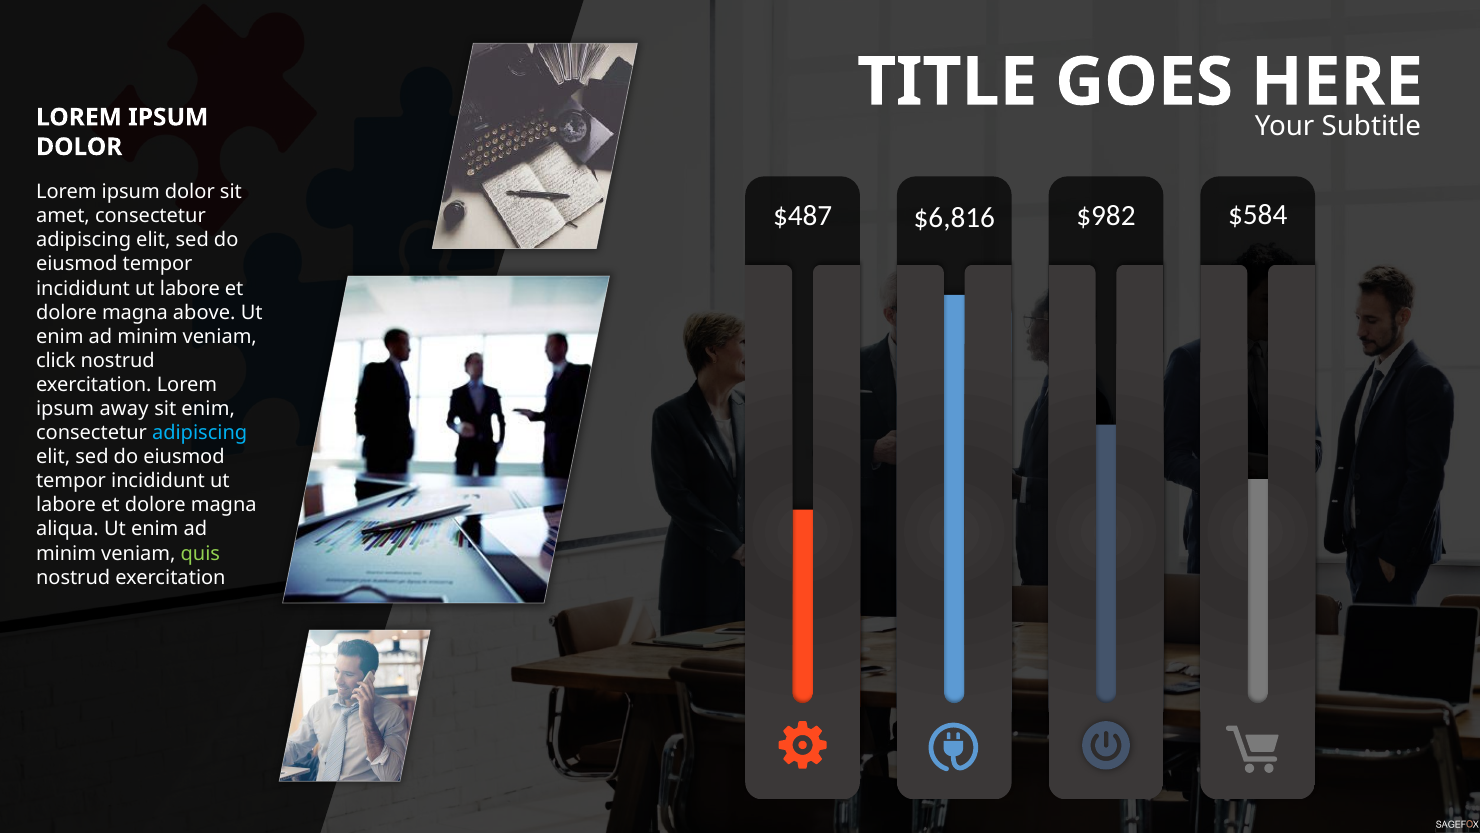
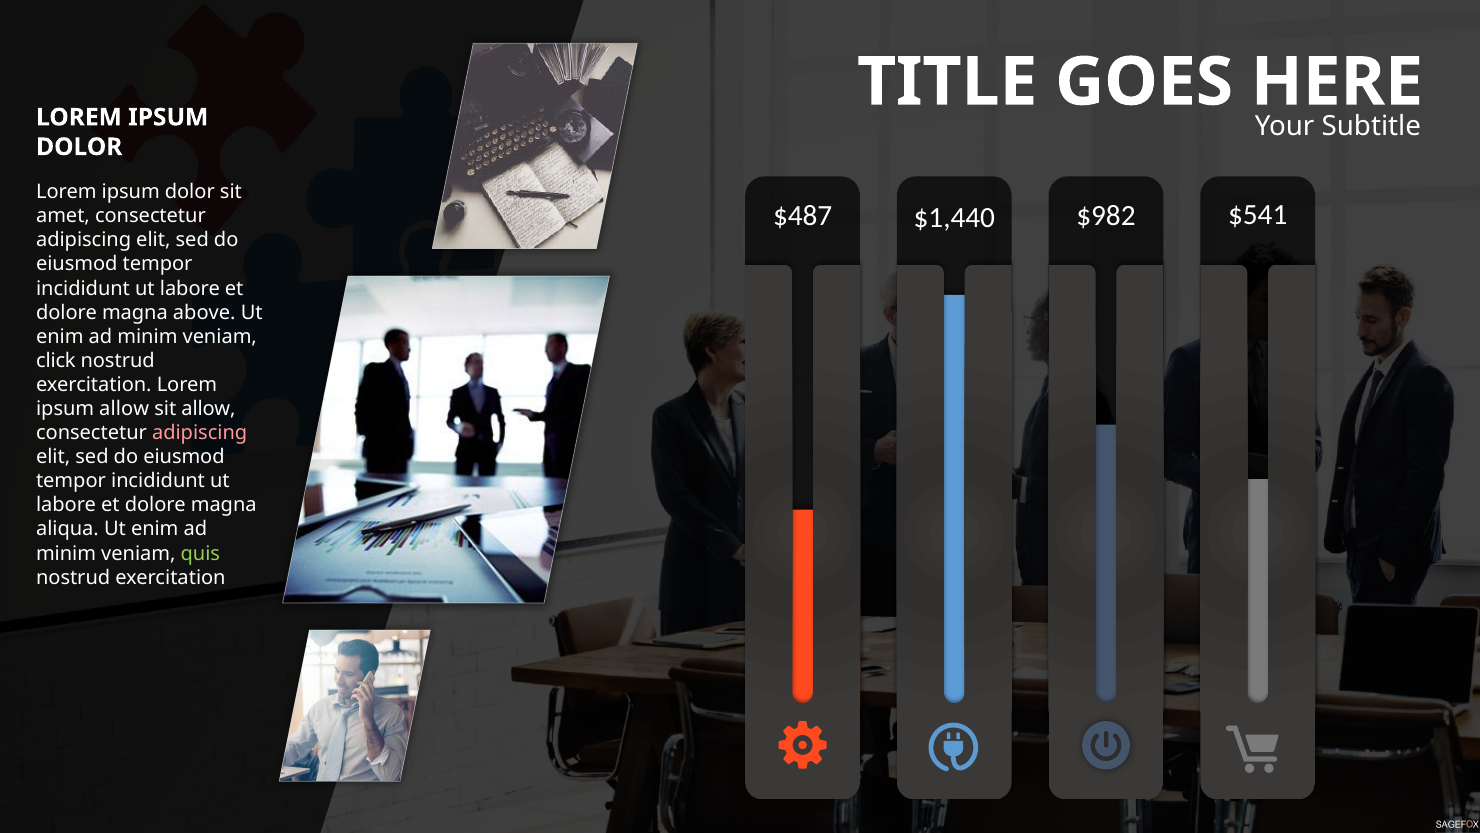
$6,816: $6,816 -> $1,440
$584: $584 -> $541
ipsum away: away -> allow
sit enim: enim -> allow
adipiscing at (200, 433) colour: light blue -> pink
